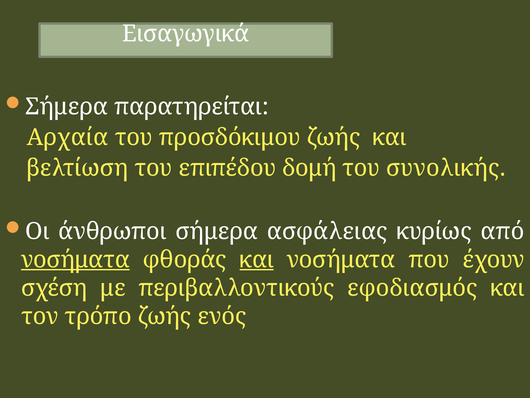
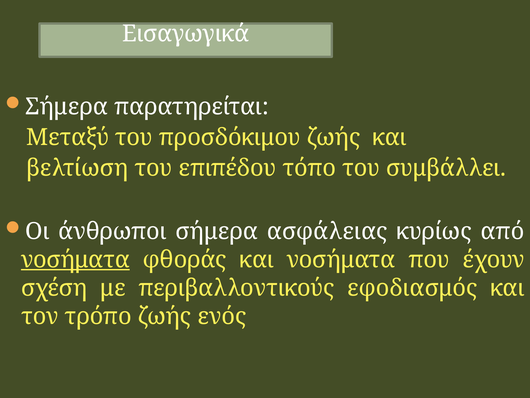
Αρχαία: Αρχαία -> Μεταξύ
δομή: δομή -> τόπο
συνολικής: συνολικής -> συμβάλλει
και at (257, 259) underline: present -> none
